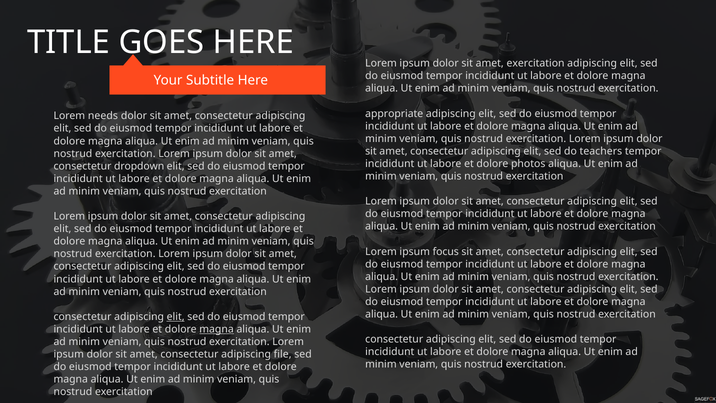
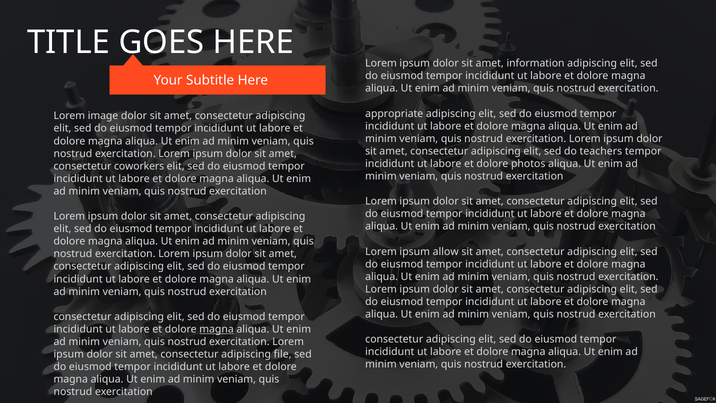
amet exercitation: exercitation -> information
needs: needs -> image
dropdown: dropdown -> coworkers
focus: focus -> allow
elit at (176, 317) underline: present -> none
